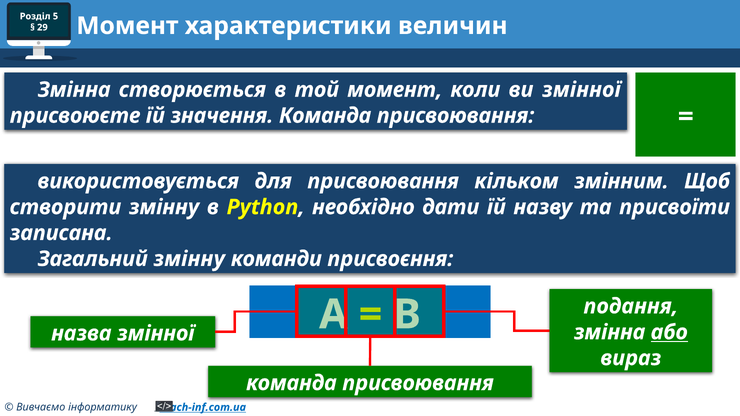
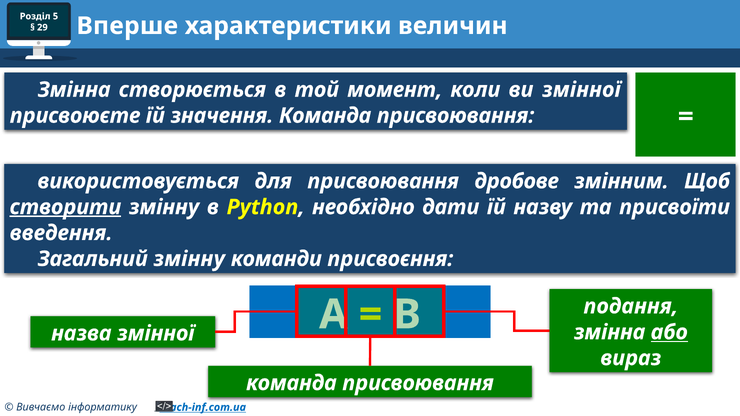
Момент at (127, 26): Момент -> Вперше
кільком: кільком -> дробове
створити underline: none -> present
записана: записана -> введення
